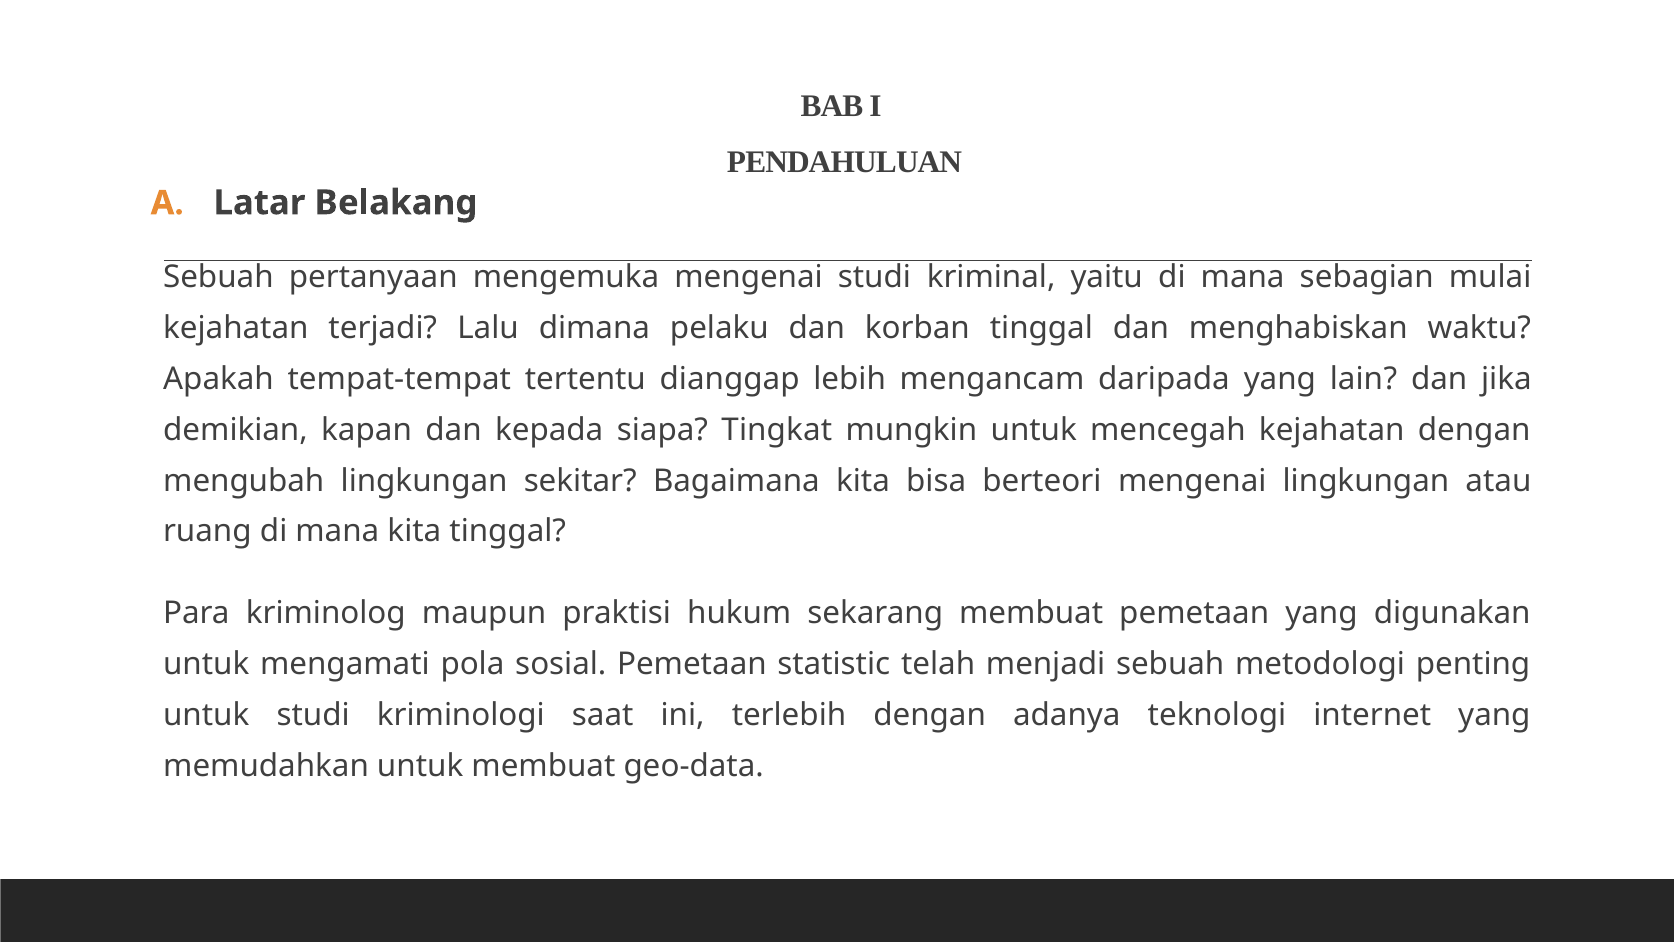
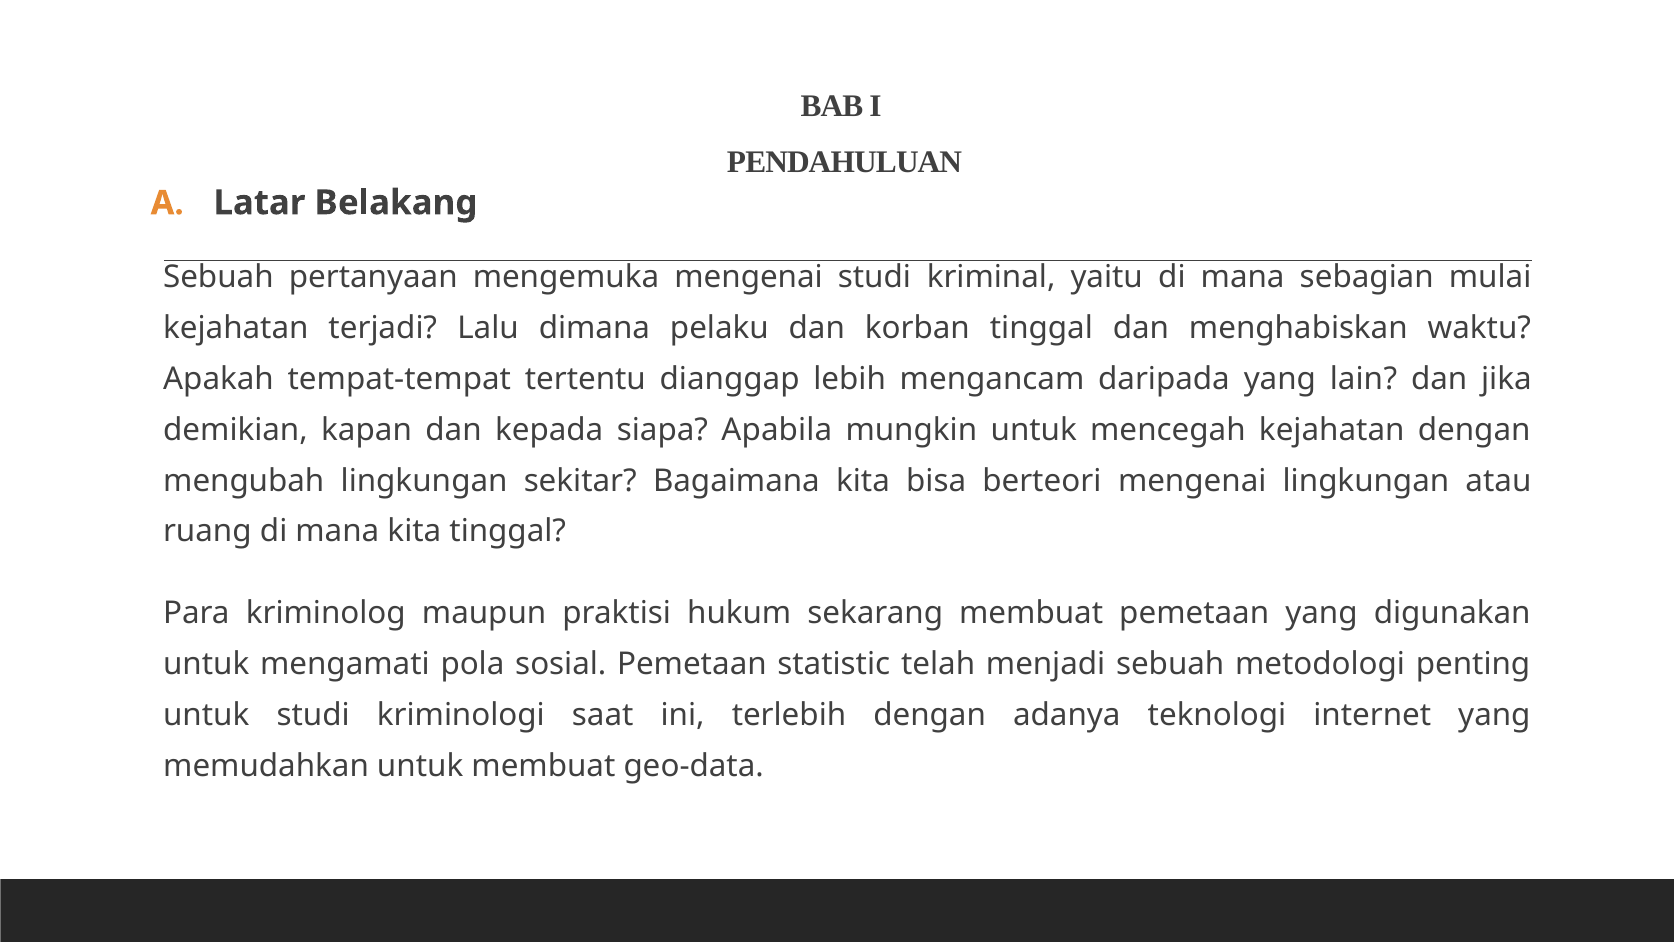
Tingkat: Tingkat -> Apabila
